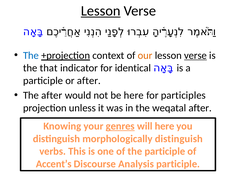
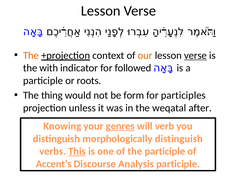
Lesson at (101, 11) underline: present -> none
The at (31, 55) colour: blue -> orange
that: that -> with
identical: identical -> followed
or after: after -> roots
The after: after -> thing
be here: here -> form
will here: here -> verb
This underline: none -> present
